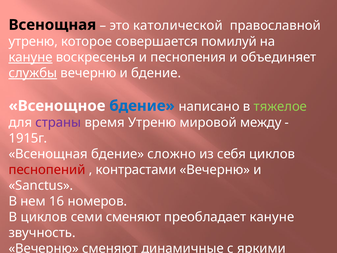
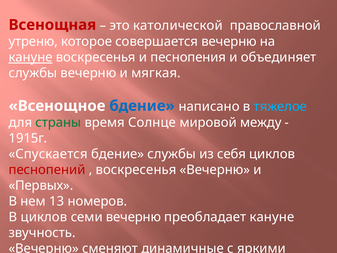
Всенощная at (52, 25) colour: black -> red
совершается помилуй: помилуй -> вечерню
службы at (33, 73) underline: present -> none
и бдение: бдение -> мягкая
тяжелое colour: light green -> light blue
страны colour: purple -> green
время Утреню: Утреню -> Солнце
Всенощная at (48, 154): Всенощная -> Спускается
бдение сложно: сложно -> службы
контрастами at (136, 170): контрастами -> воскресенья
Sanctus: Sanctus -> Первых
16: 16 -> 13
семи сменяют: сменяют -> вечерню
